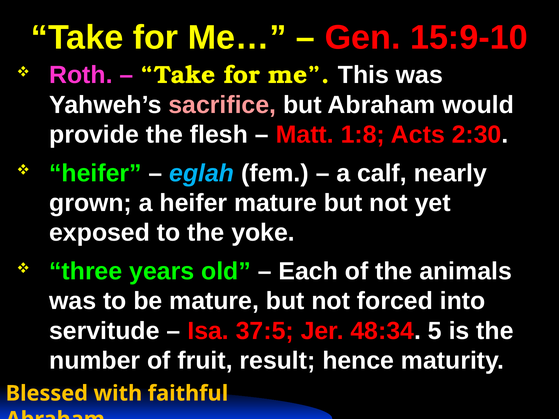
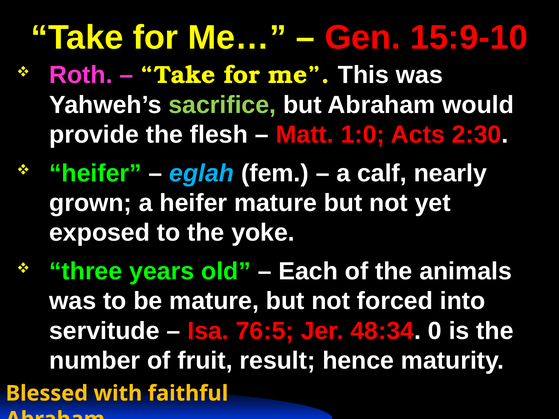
sacrifice colour: pink -> light green
1:8: 1:8 -> 1:0
37:5: 37:5 -> 76:5
5: 5 -> 0
